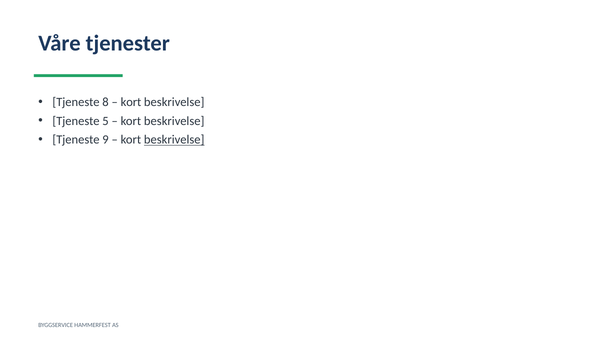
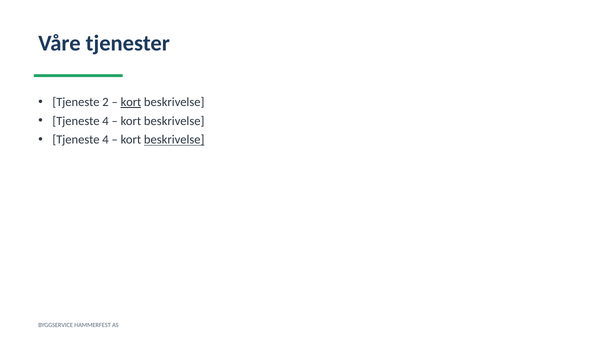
8: 8 -> 2
kort at (131, 102) underline: none -> present
5 at (106, 121): 5 -> 4
9 at (106, 140): 9 -> 4
